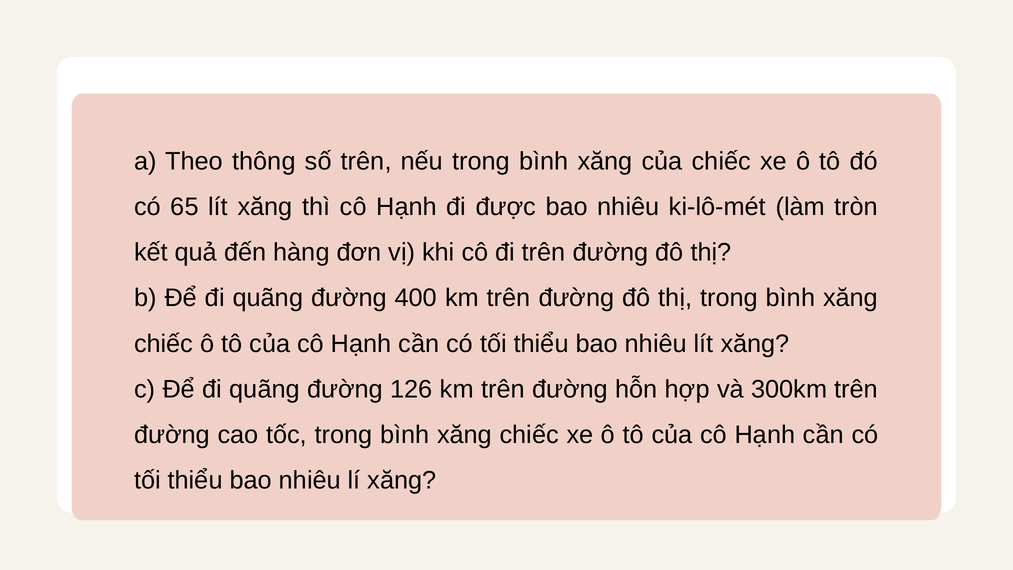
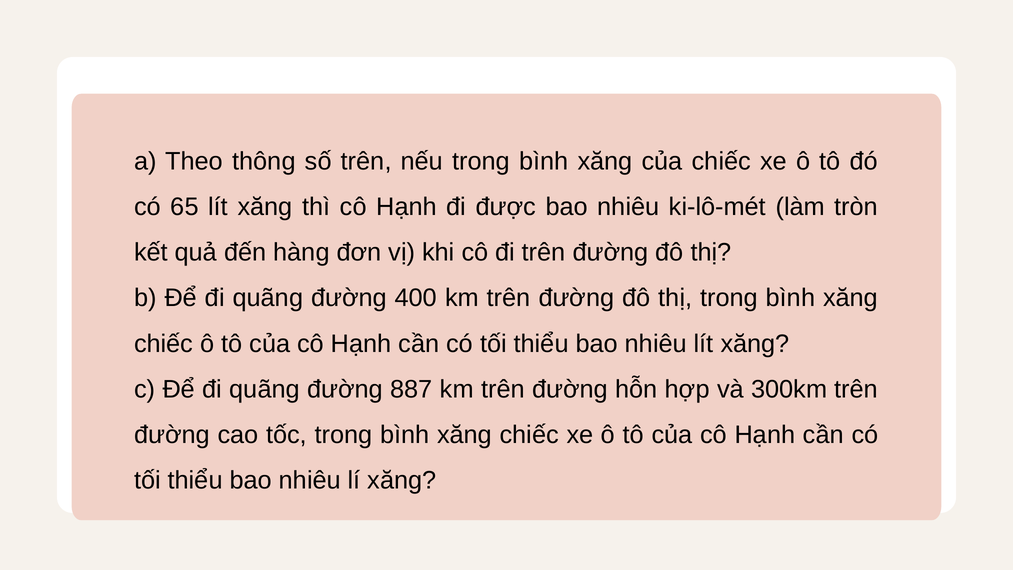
126: 126 -> 887
